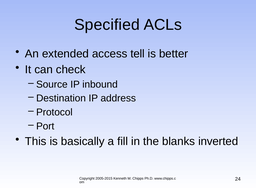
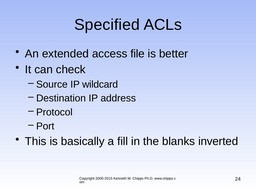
tell: tell -> file
inbound: inbound -> wildcard
